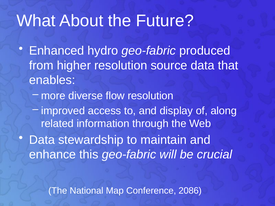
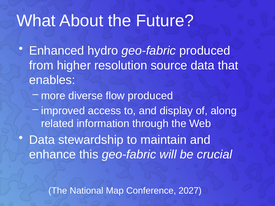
flow resolution: resolution -> produced
2086: 2086 -> 2027
